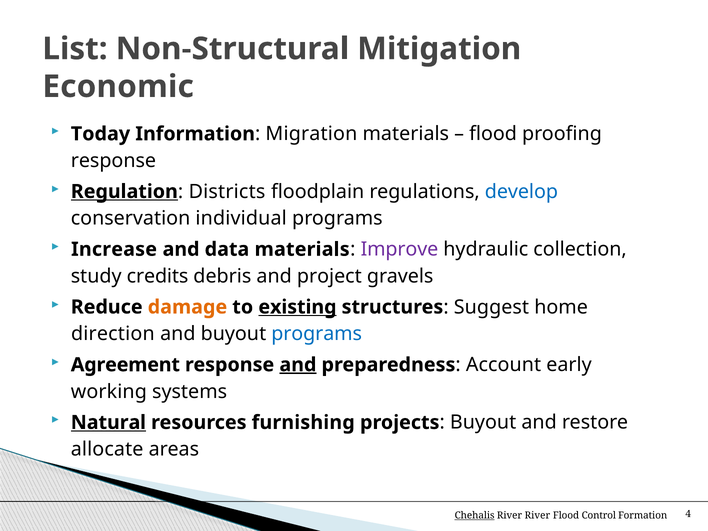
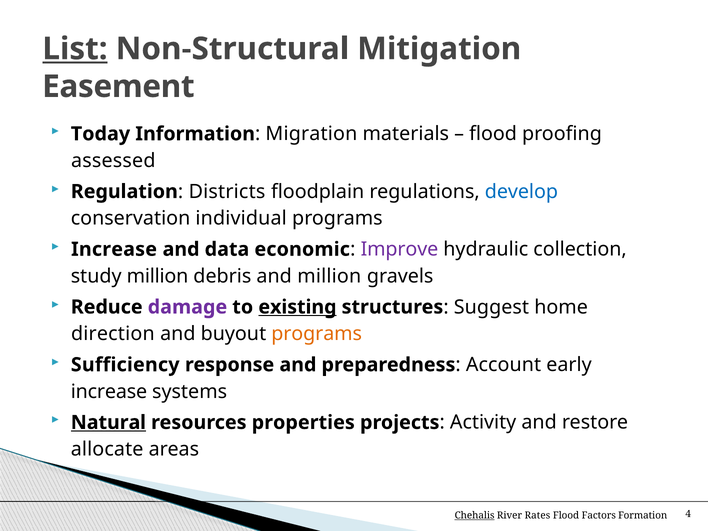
List underline: none -> present
Economic: Economic -> Easement
response at (113, 161): response -> assessed
Regulation underline: present -> none
data materials: materials -> economic
study credits: credits -> million
and project: project -> million
damage colour: orange -> purple
programs at (317, 334) colour: blue -> orange
Agreement: Agreement -> Sufficiency
and at (298, 365) underline: present -> none
working at (109, 392): working -> increase
furnishing: furnishing -> properties
Buyout at (483, 422): Buyout -> Activity
River River: River -> Rates
Control: Control -> Factors
